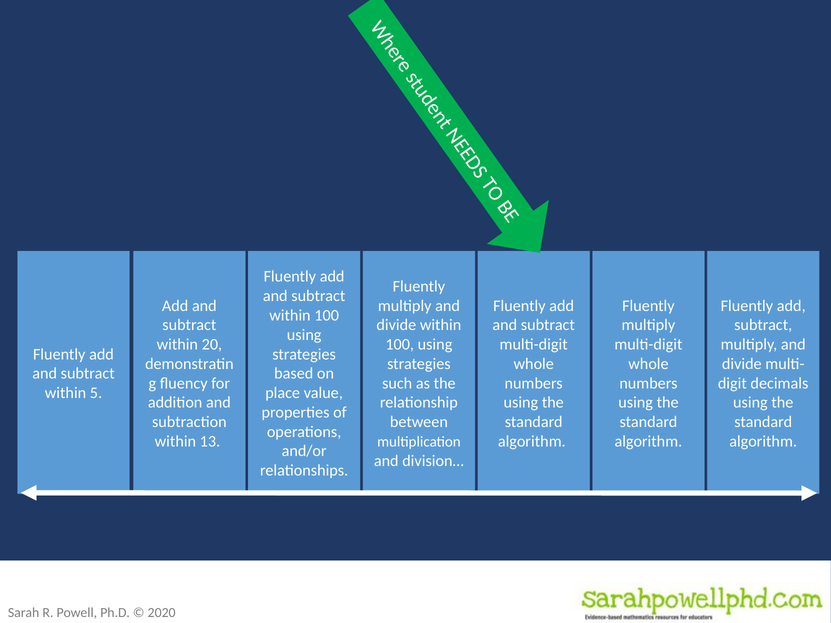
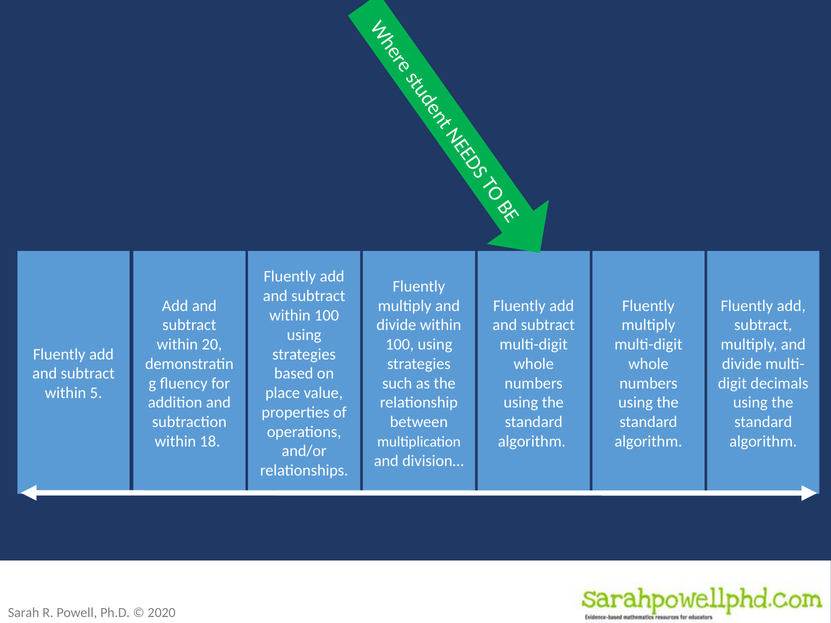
13: 13 -> 18
